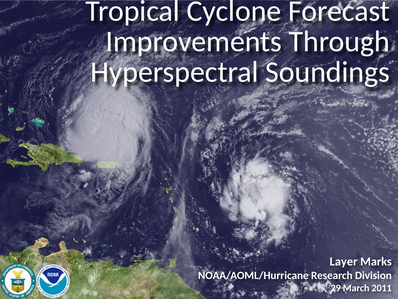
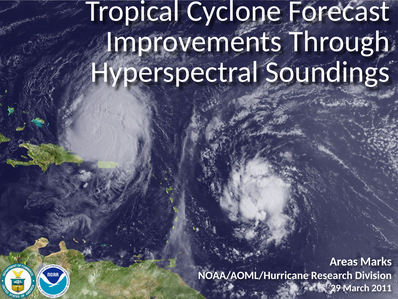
Layer: Layer -> Areas
